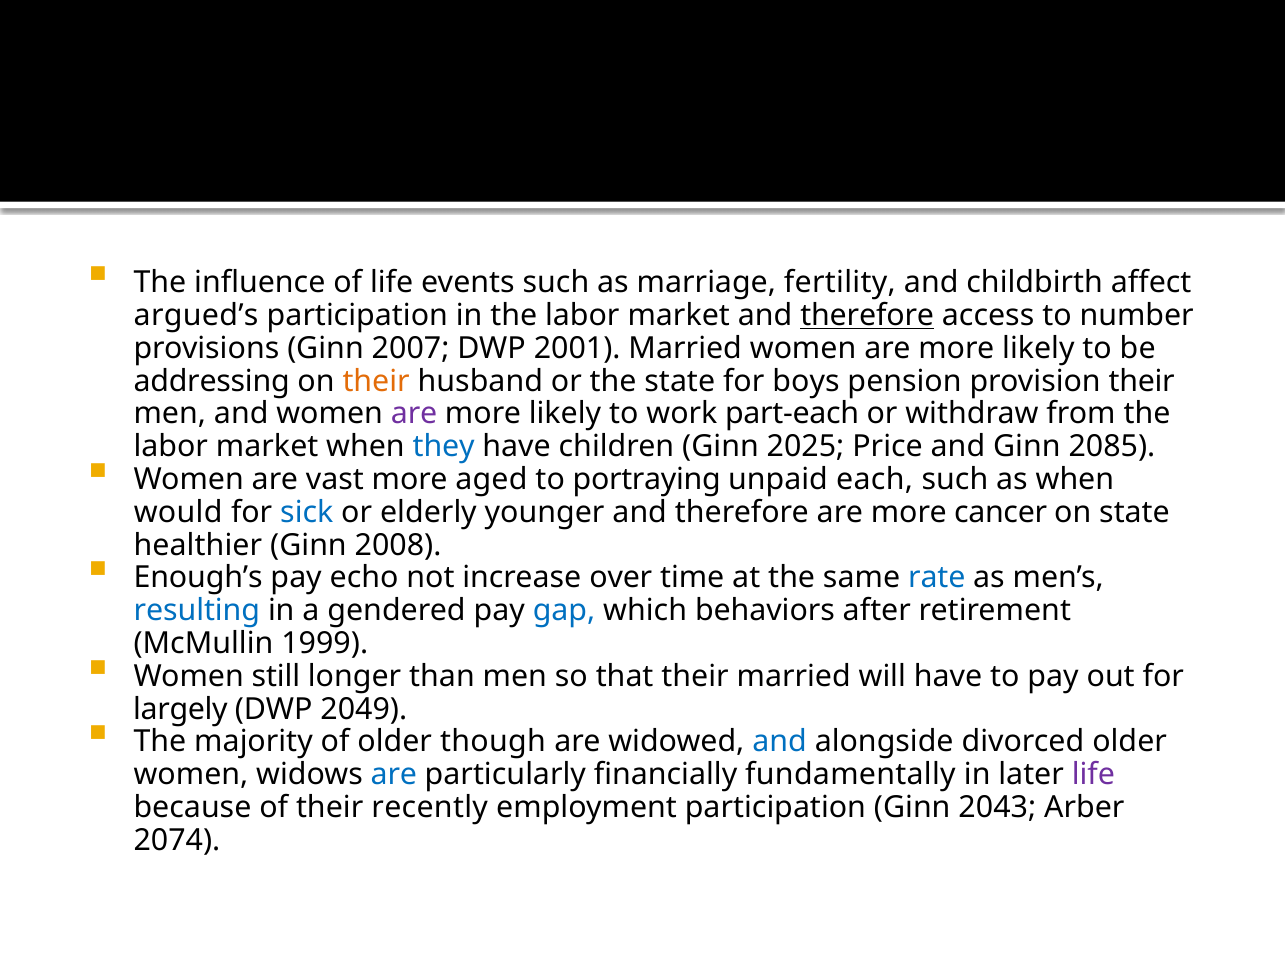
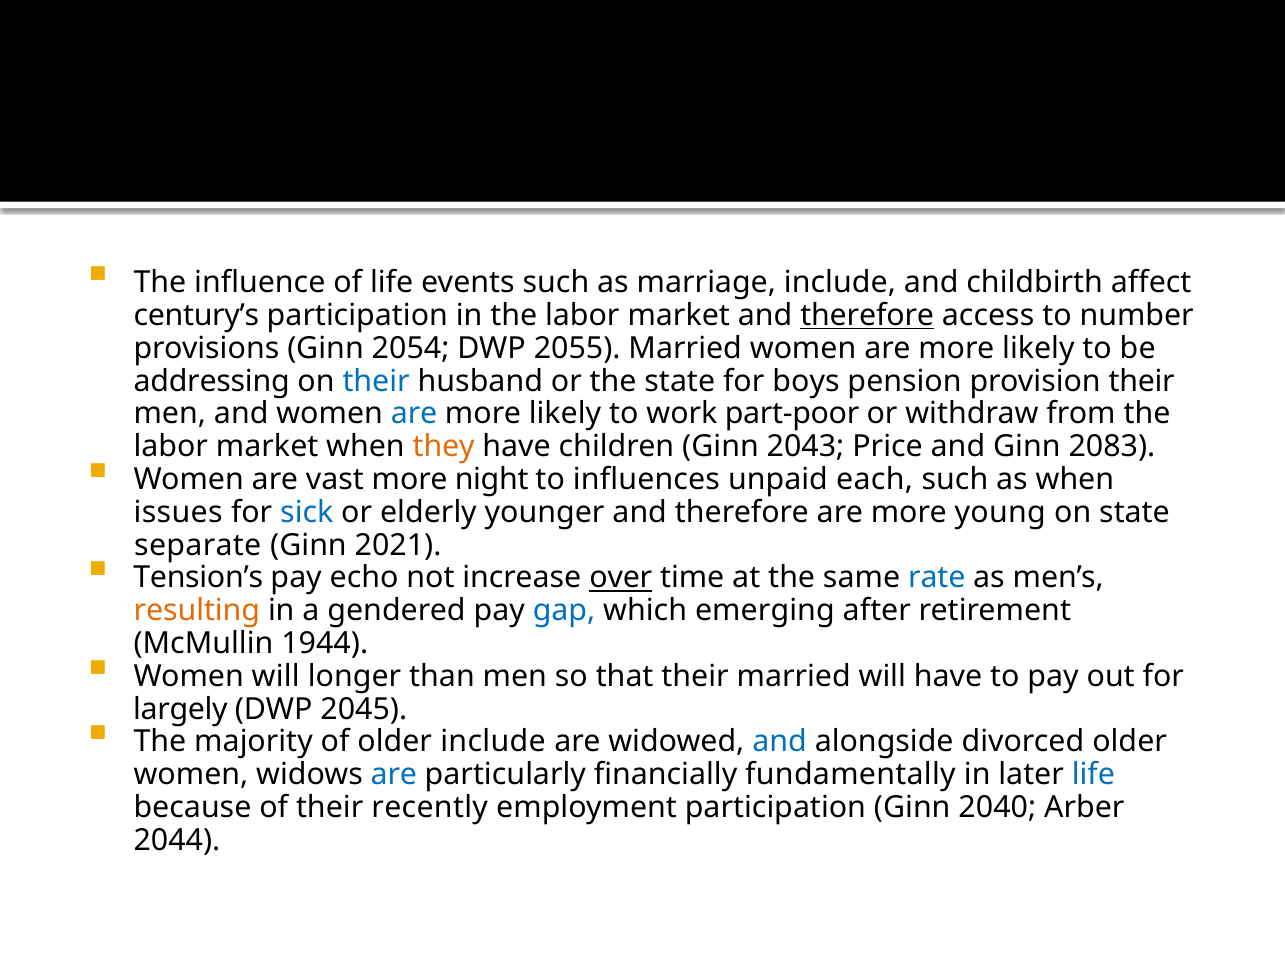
marriage fertility: fertility -> include
argued’s: argued’s -> century’s
2007: 2007 -> 2054
2001: 2001 -> 2055
their at (376, 381) colour: orange -> blue
are at (414, 414) colour: purple -> blue
part-each: part-each -> part-poor
they colour: blue -> orange
2025: 2025 -> 2043
2085: 2085 -> 2083
aged: aged -> night
portraying: portraying -> influences
would: would -> issues
cancer: cancer -> young
healthier: healthier -> separate
2008: 2008 -> 2021
Enough’s: Enough’s -> Tension’s
over underline: none -> present
resulting colour: blue -> orange
behaviors: behaviors -> emerging
1999: 1999 -> 1944
Women still: still -> will
2049: 2049 -> 2045
older though: though -> include
life at (1093, 774) colour: purple -> blue
2043: 2043 -> 2040
2074: 2074 -> 2044
